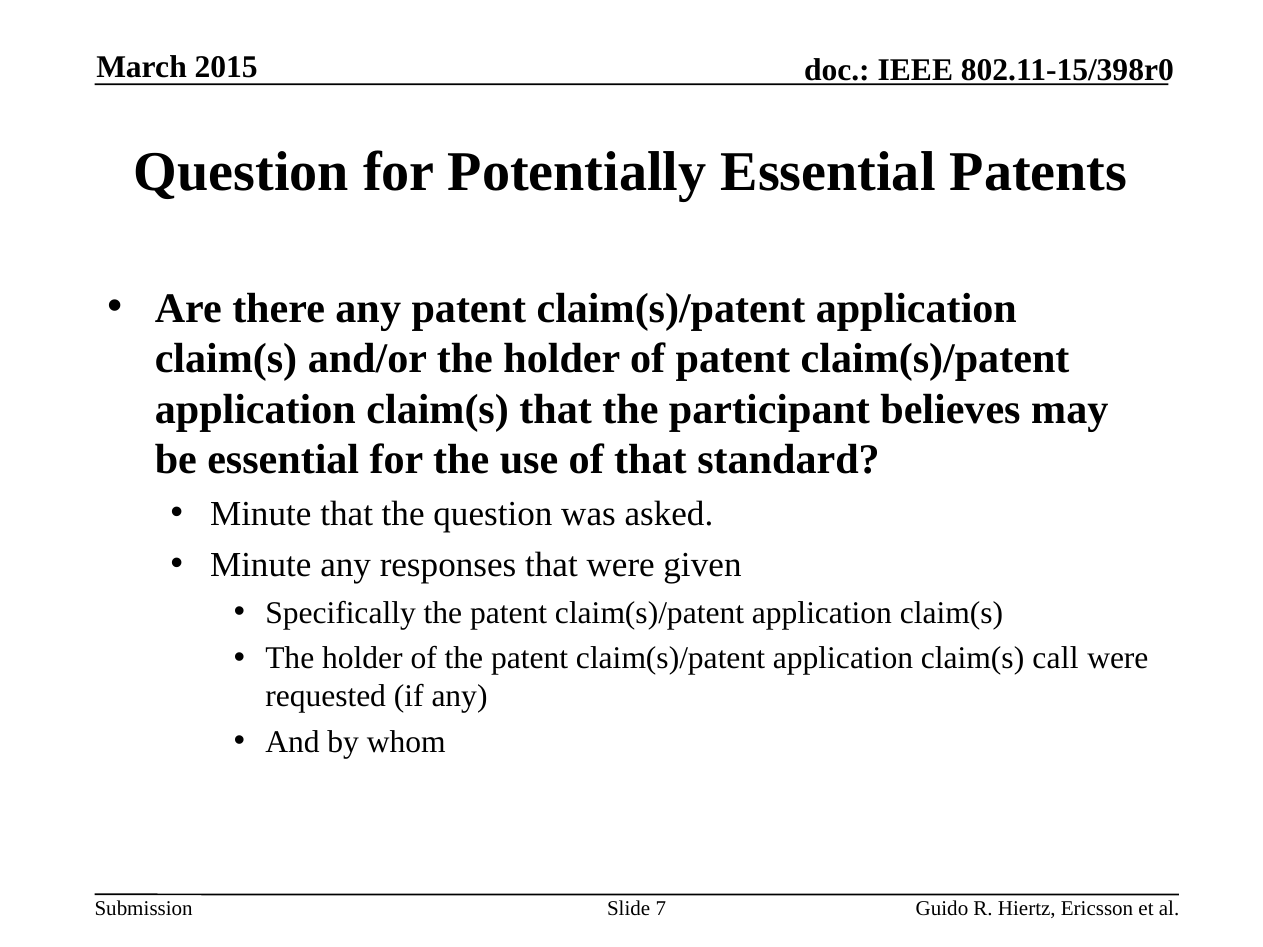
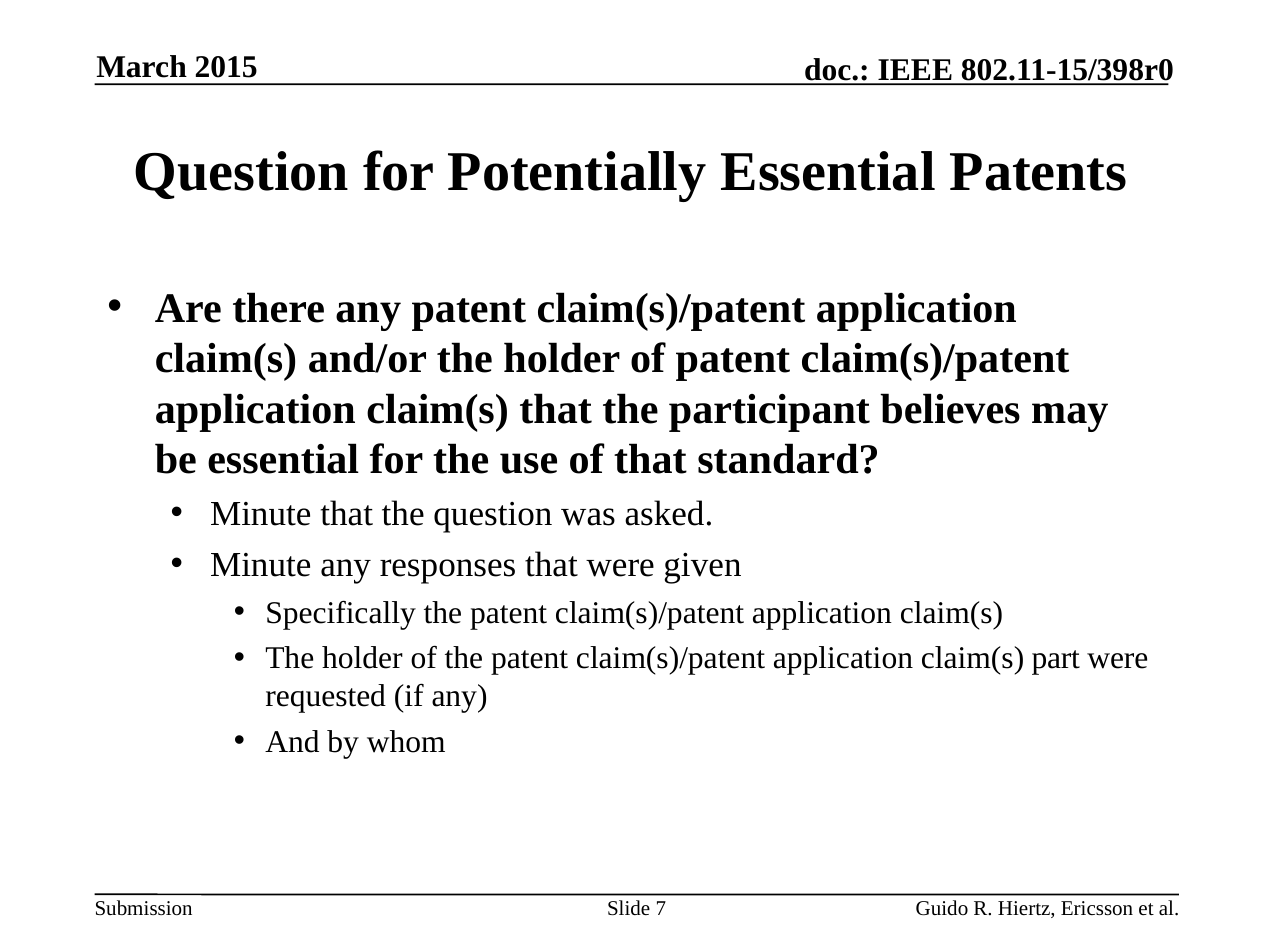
call: call -> part
